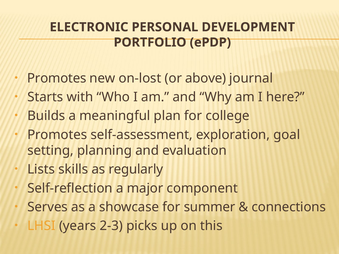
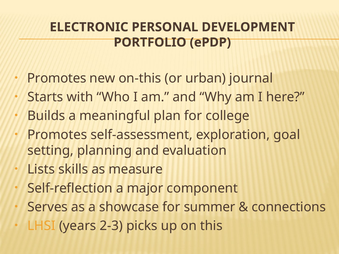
on-lost: on-lost -> on-this
above: above -> urban
regularly: regularly -> measure
